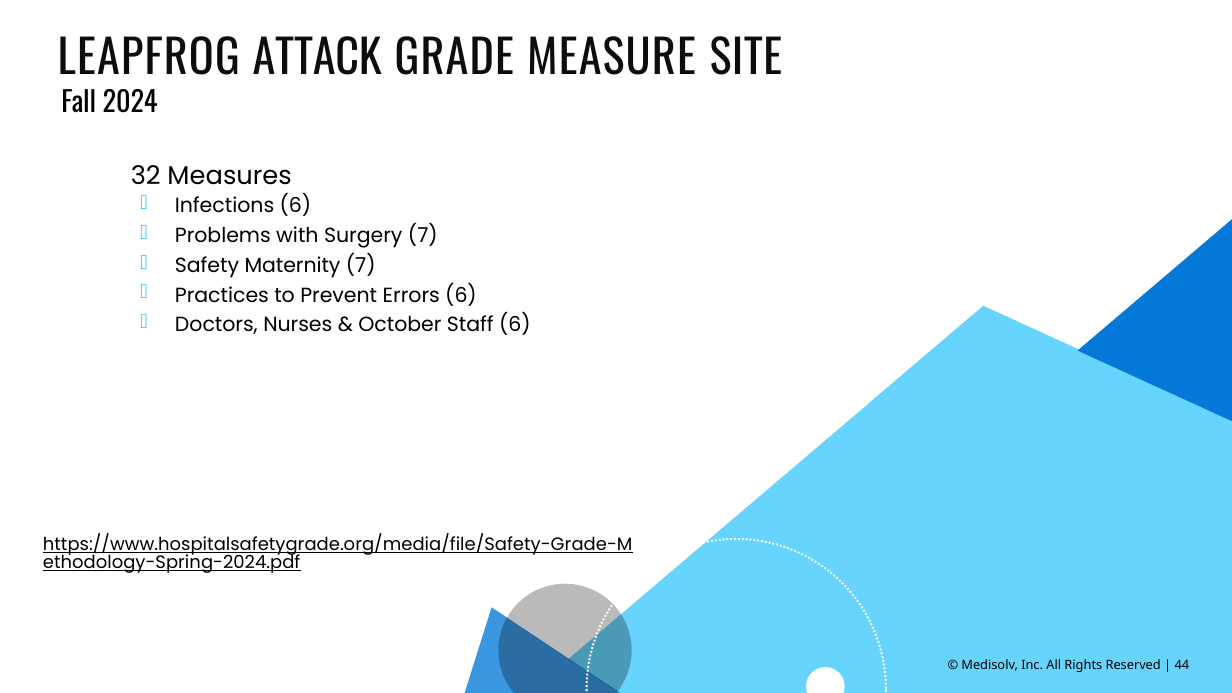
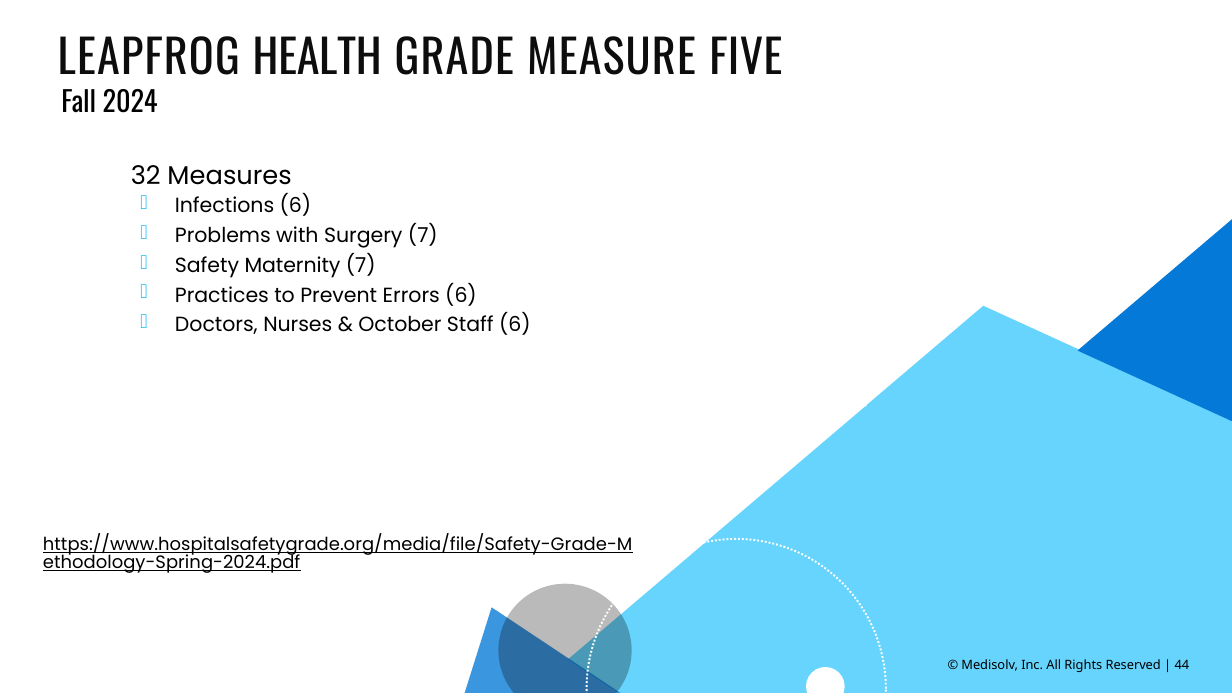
ATTACK: ATTACK -> HEALTH
SITE: SITE -> FIVE
